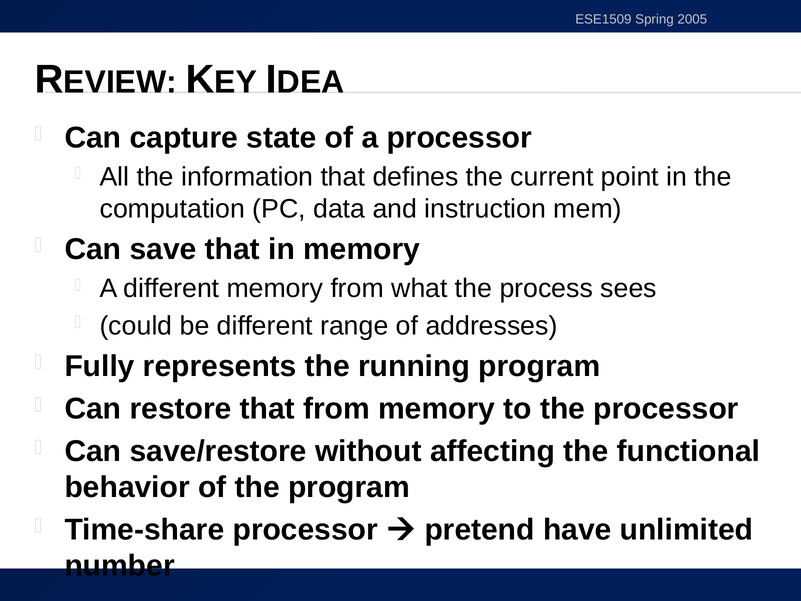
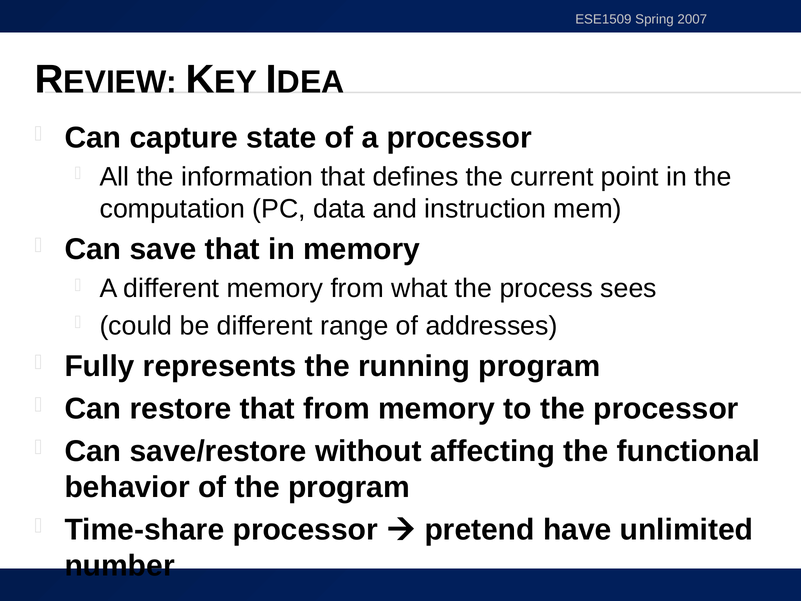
2005: 2005 -> 2007
